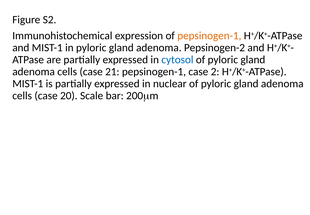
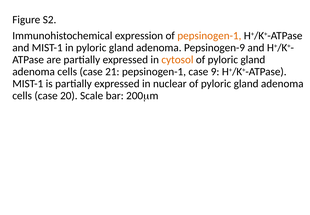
Pepsinogen-2: Pepsinogen-2 -> Pepsinogen-9
cytosol colour: blue -> orange
2: 2 -> 9
